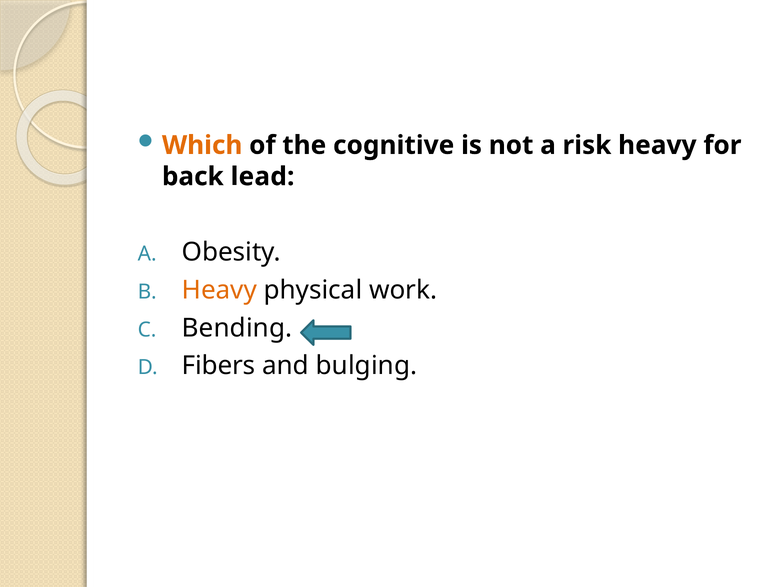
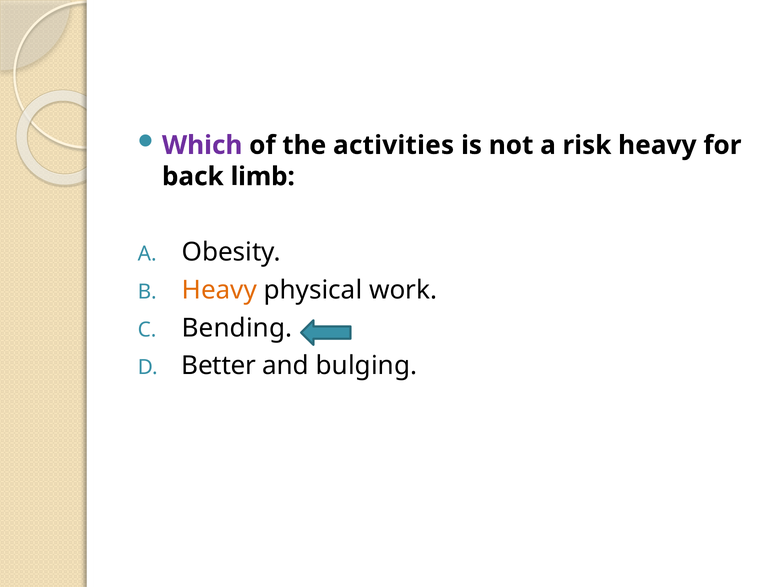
Which colour: orange -> purple
cognitive: cognitive -> activities
lead: lead -> limb
Fibers: Fibers -> Better
